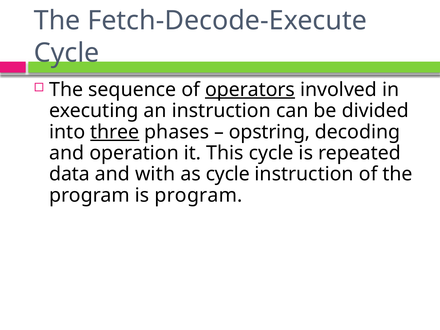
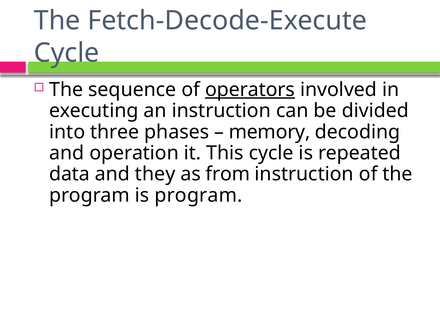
three underline: present -> none
opstring: opstring -> memory
with: with -> they
as cycle: cycle -> from
